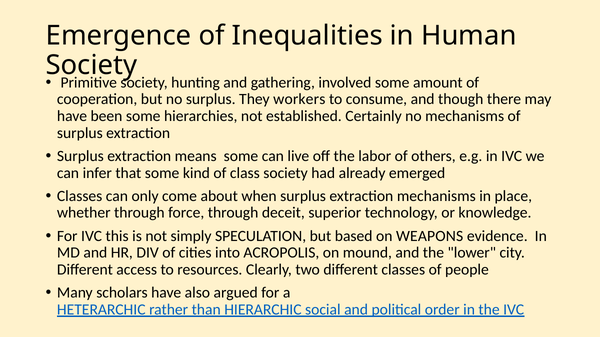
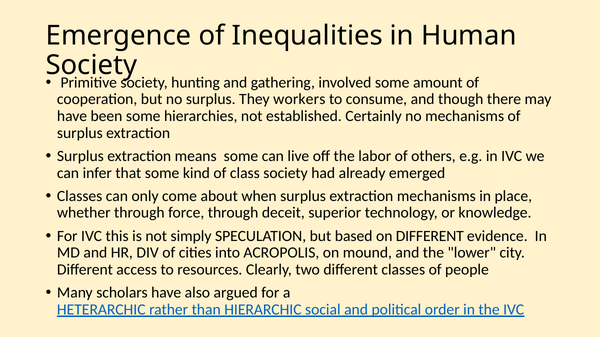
on WEAPONS: WEAPONS -> DIFFERENT
